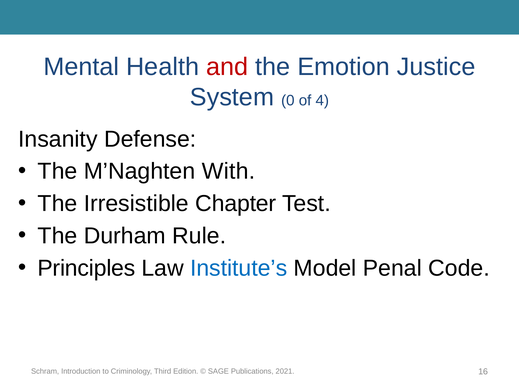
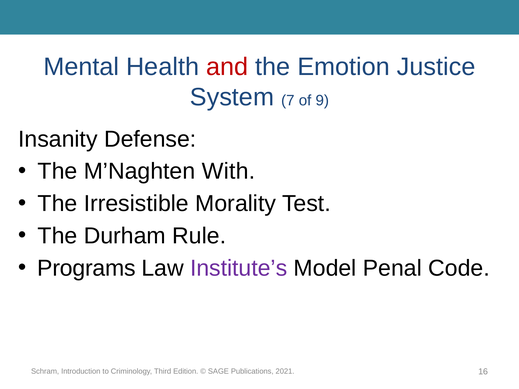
0: 0 -> 7
4: 4 -> 9
Chapter: Chapter -> Morality
Principles: Principles -> Programs
Institute’s colour: blue -> purple
